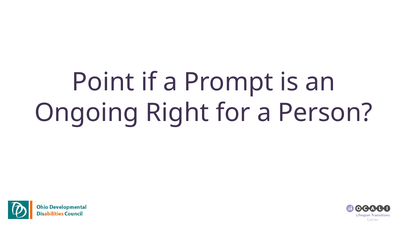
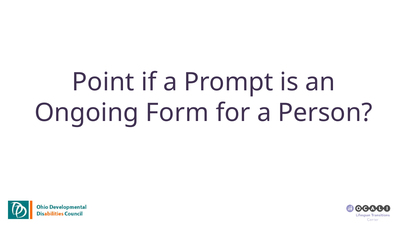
Right: Right -> Form
